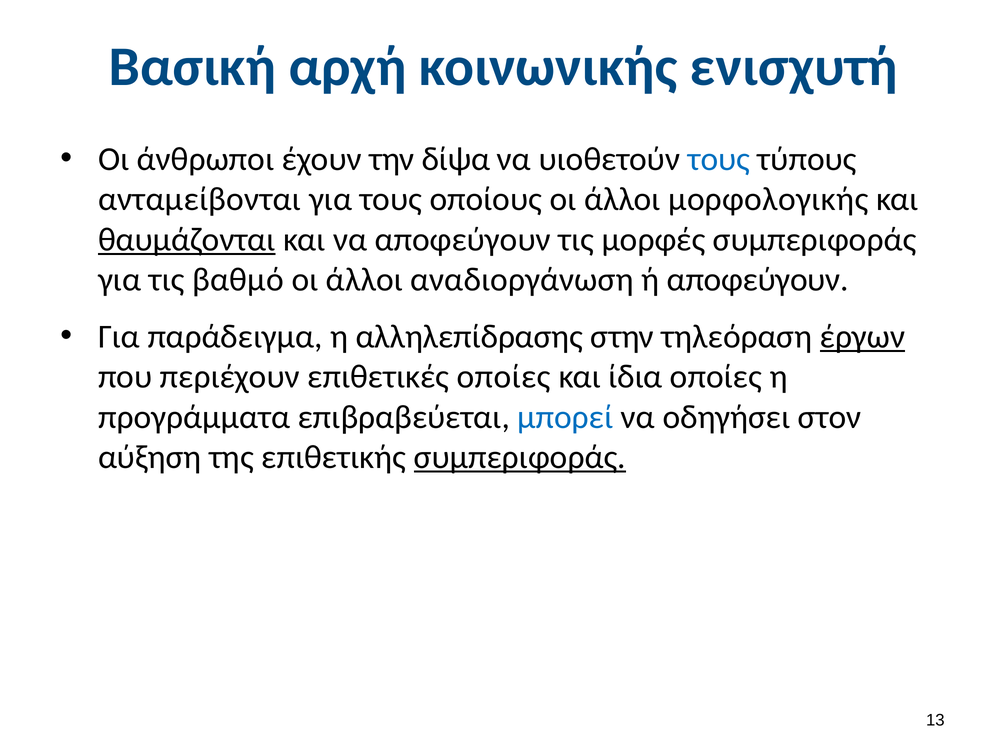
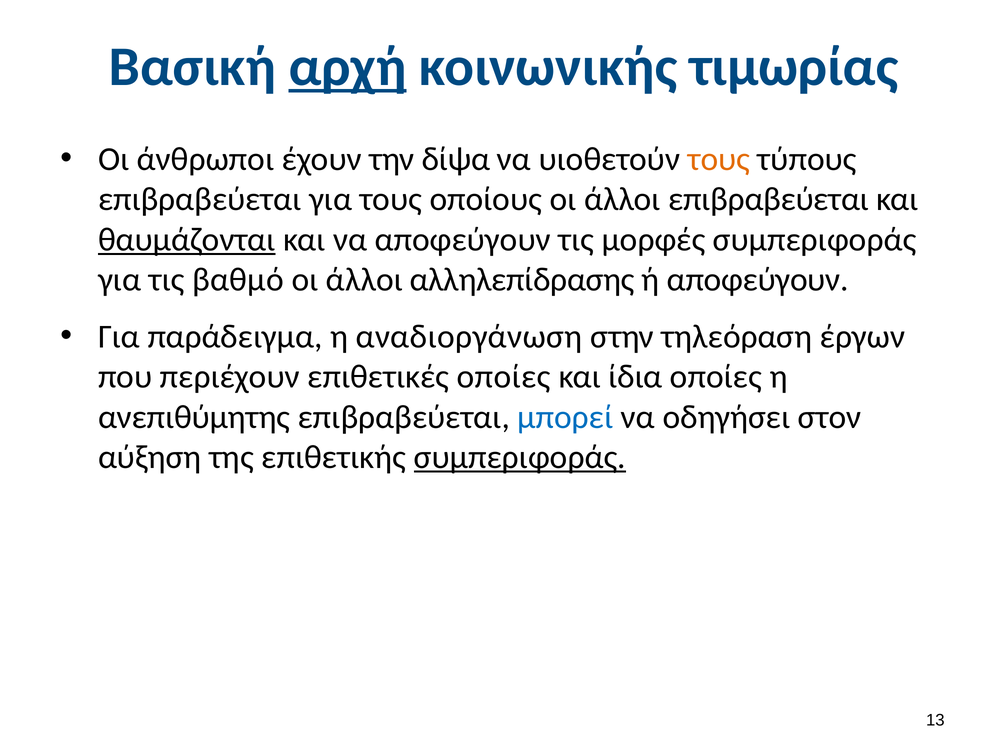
αρχή underline: none -> present
ενισχυτή: ενισχυτή -> τιμωρίας
τους at (719, 159) colour: blue -> orange
ανταμείβονται at (200, 199): ανταμείβονται -> επιβραβεύεται
άλλοι μορφολογικής: μορφολογικής -> επιβραβεύεται
αναδιοργάνωση: αναδιοργάνωση -> αλληλεπίδρασης
αλληλεπίδρασης: αλληλεπίδρασης -> αναδιοργάνωση
έργων underline: present -> none
προγράμματα: προγράμματα -> ανεπιθύμητης
